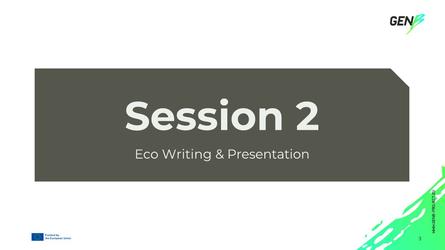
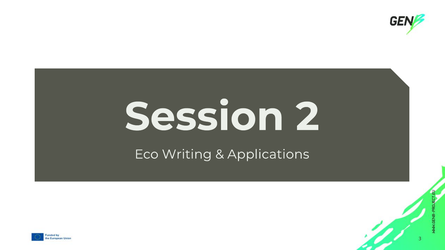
Presentation: Presentation -> Applications
